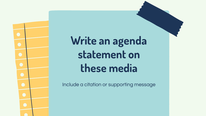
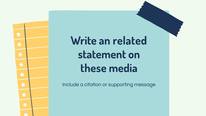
agenda: agenda -> related
